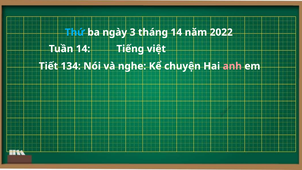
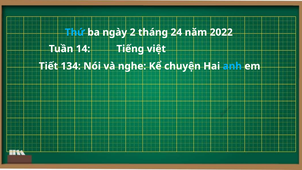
3: 3 -> 2
tháng 14: 14 -> 24
anh colour: pink -> light blue
